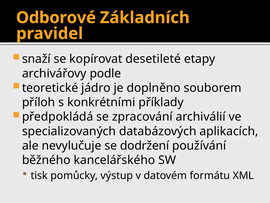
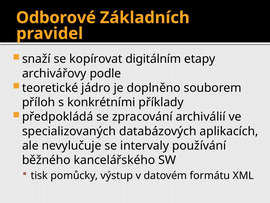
desetileté: desetileté -> digitálním
dodržení: dodržení -> intervaly
